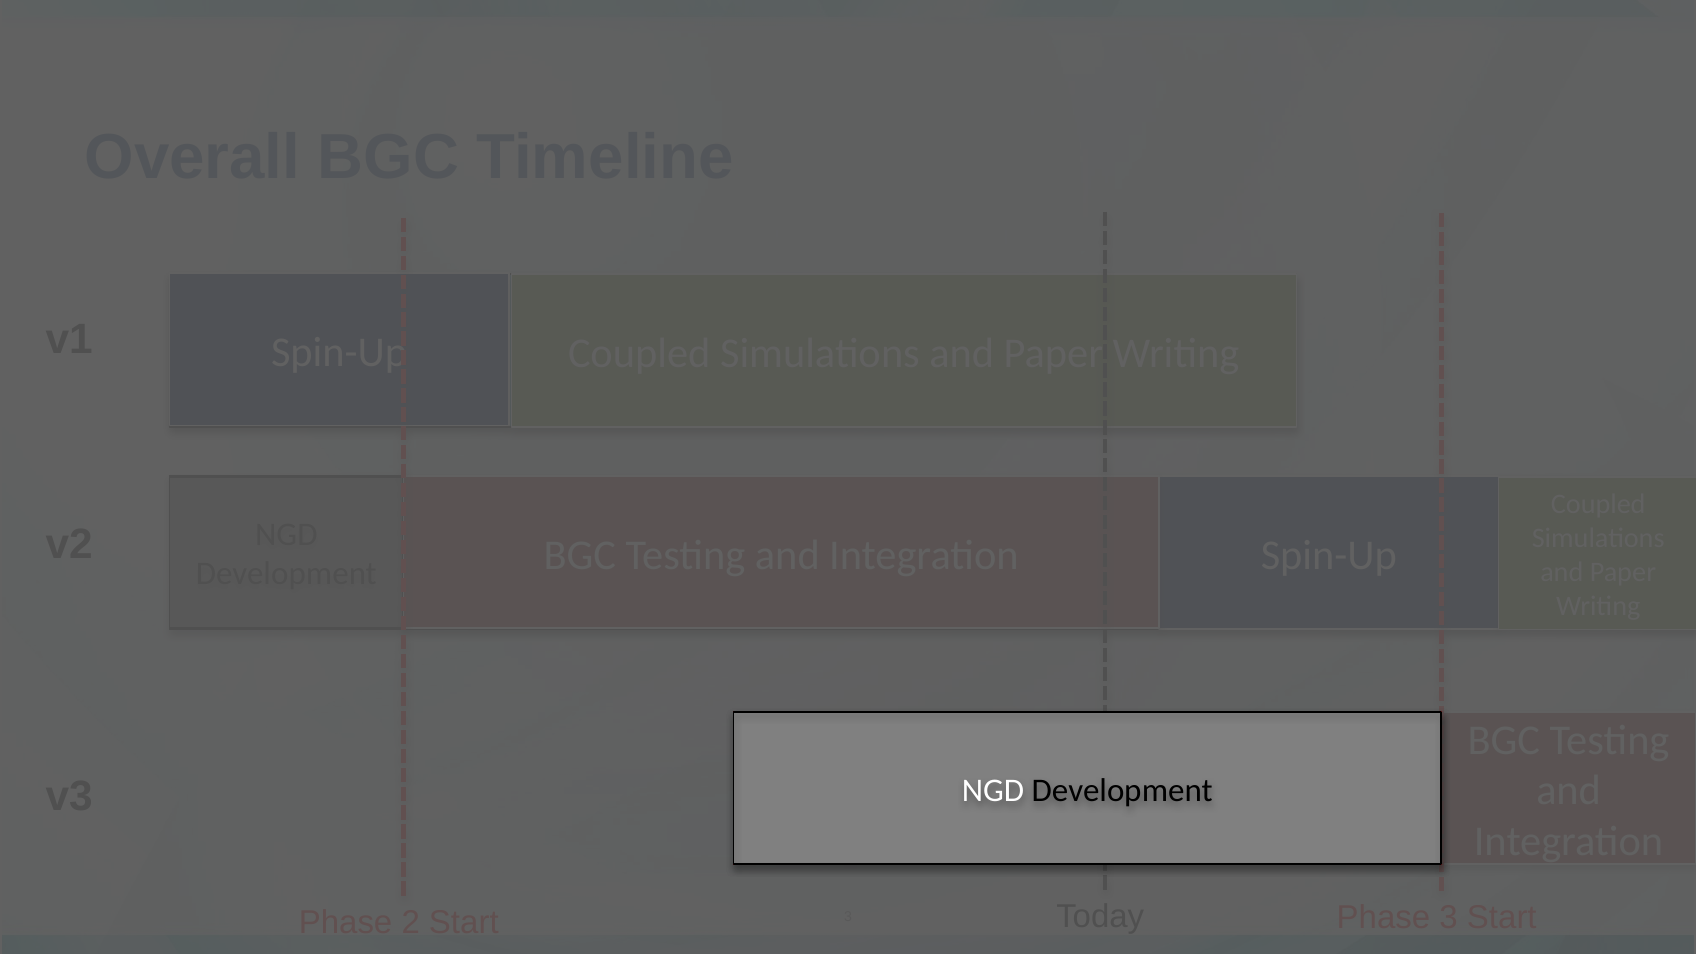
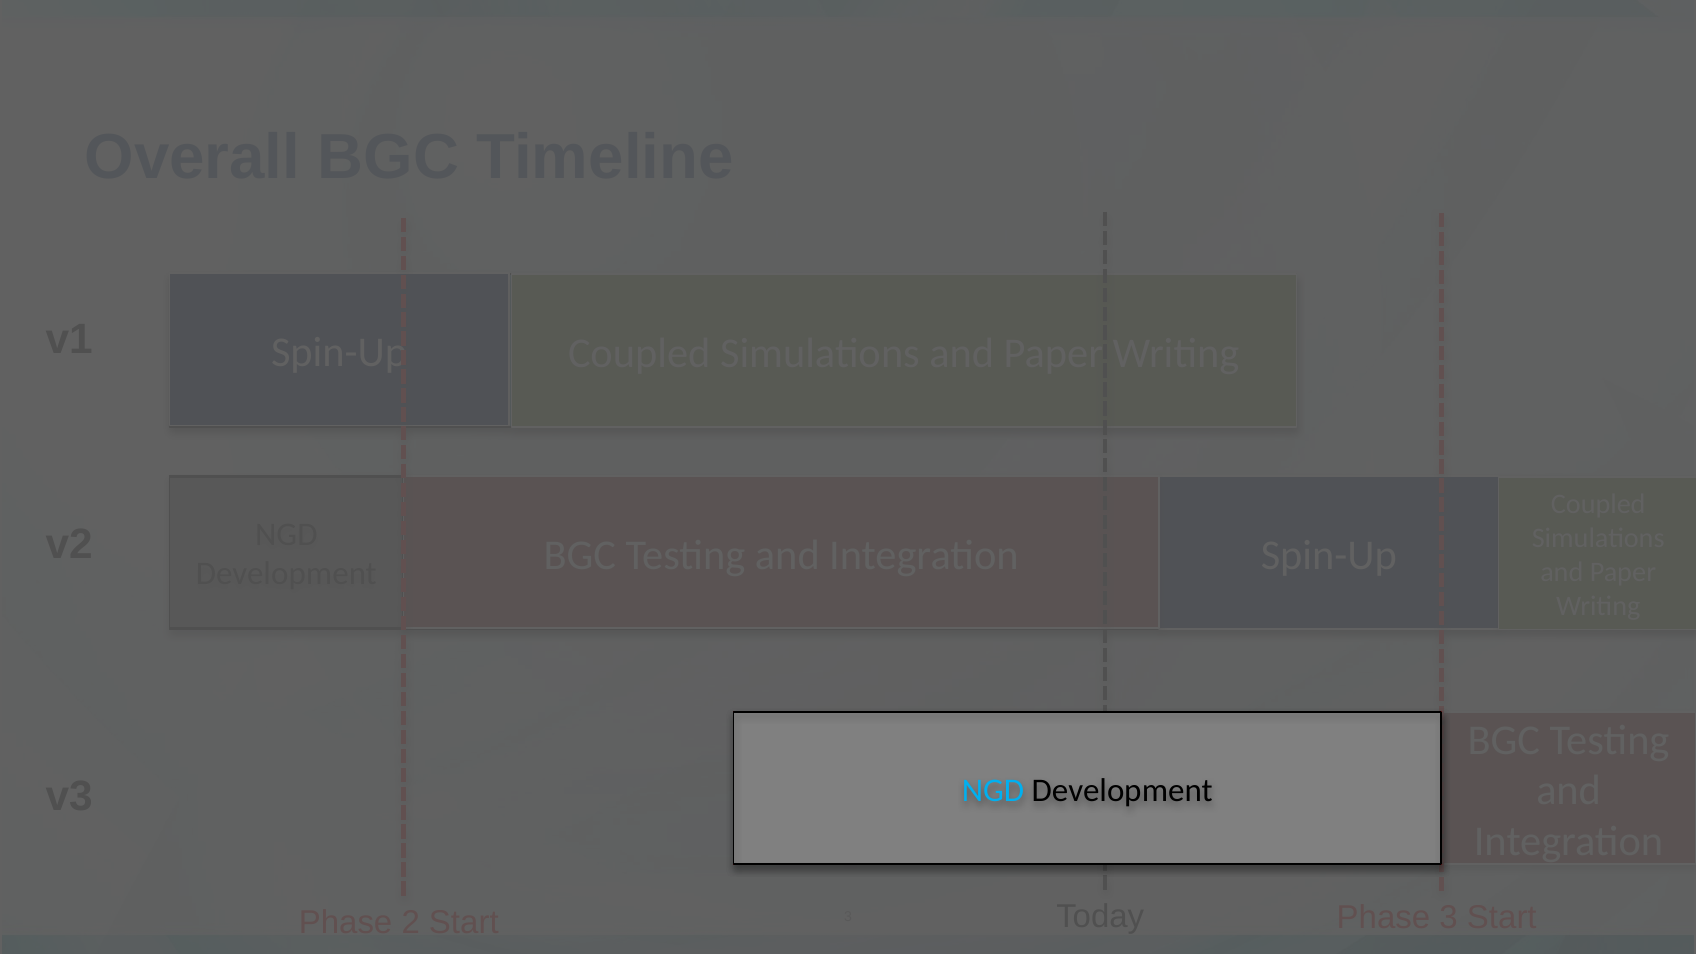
NGD at (993, 790) colour: white -> light blue
